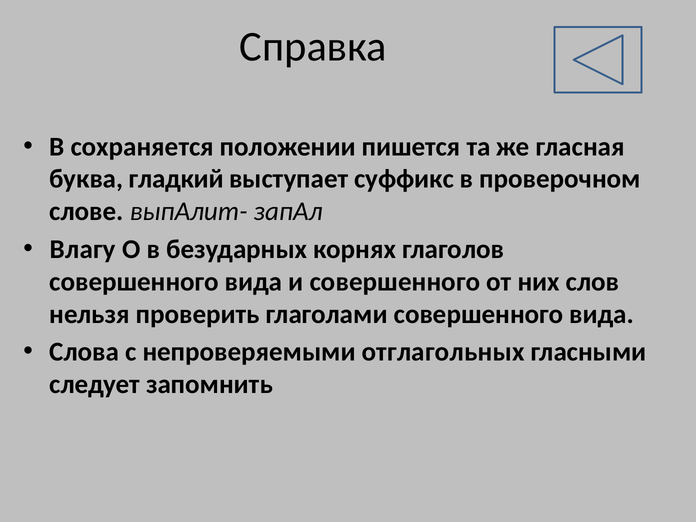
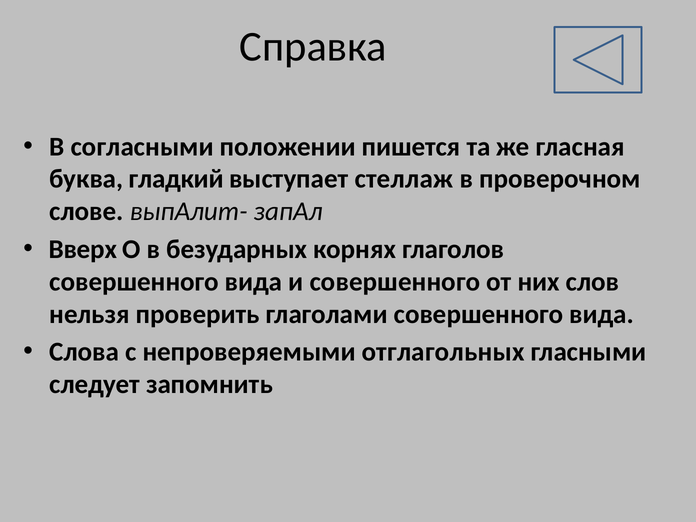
сохраняется: сохраняется -> согласными
суффикс: суффикс -> стеллаж
Влагу: Влагу -> Вверх
